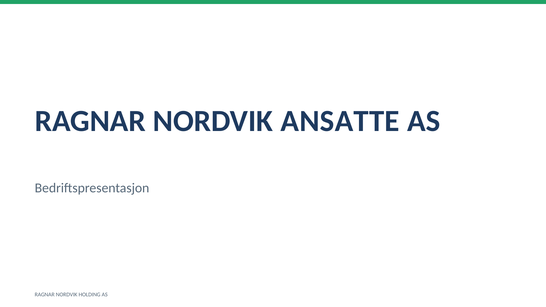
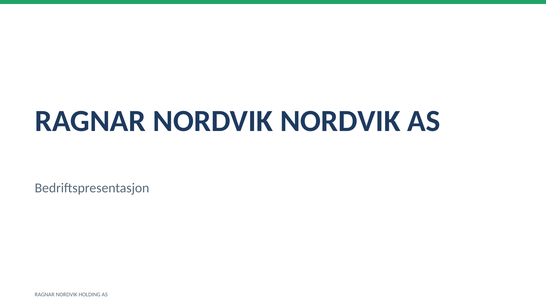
NORDVIK ANSATTE: ANSATTE -> NORDVIK
